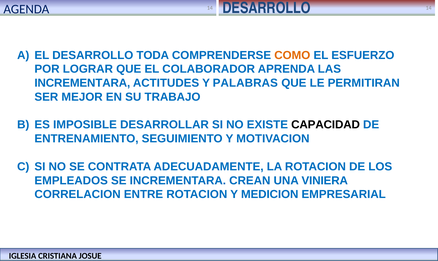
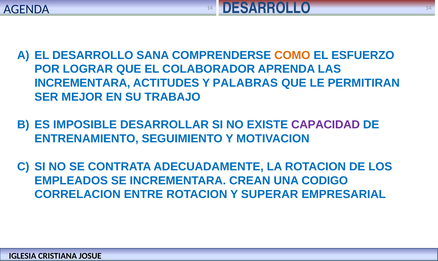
TODA: TODA -> SANA
CAPACIDAD colour: black -> purple
VINIERA: VINIERA -> CODIGO
MEDICION: MEDICION -> SUPERAR
